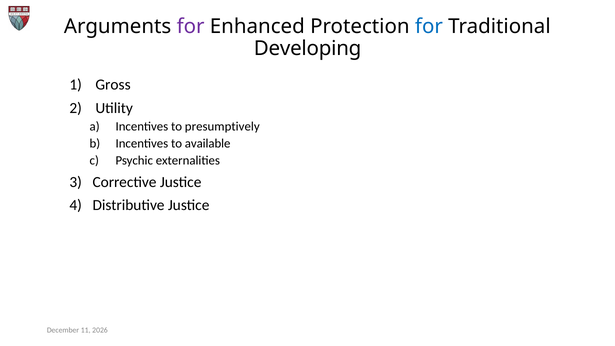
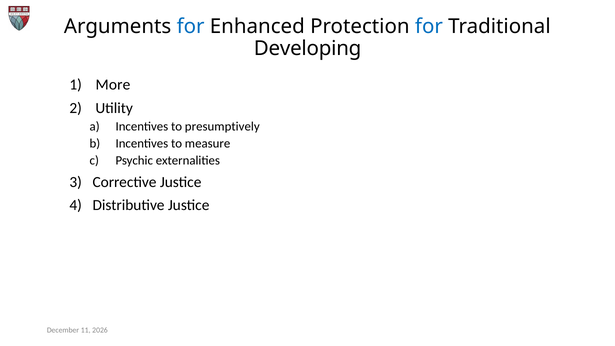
for at (191, 26) colour: purple -> blue
Gross: Gross -> More
available: available -> measure
